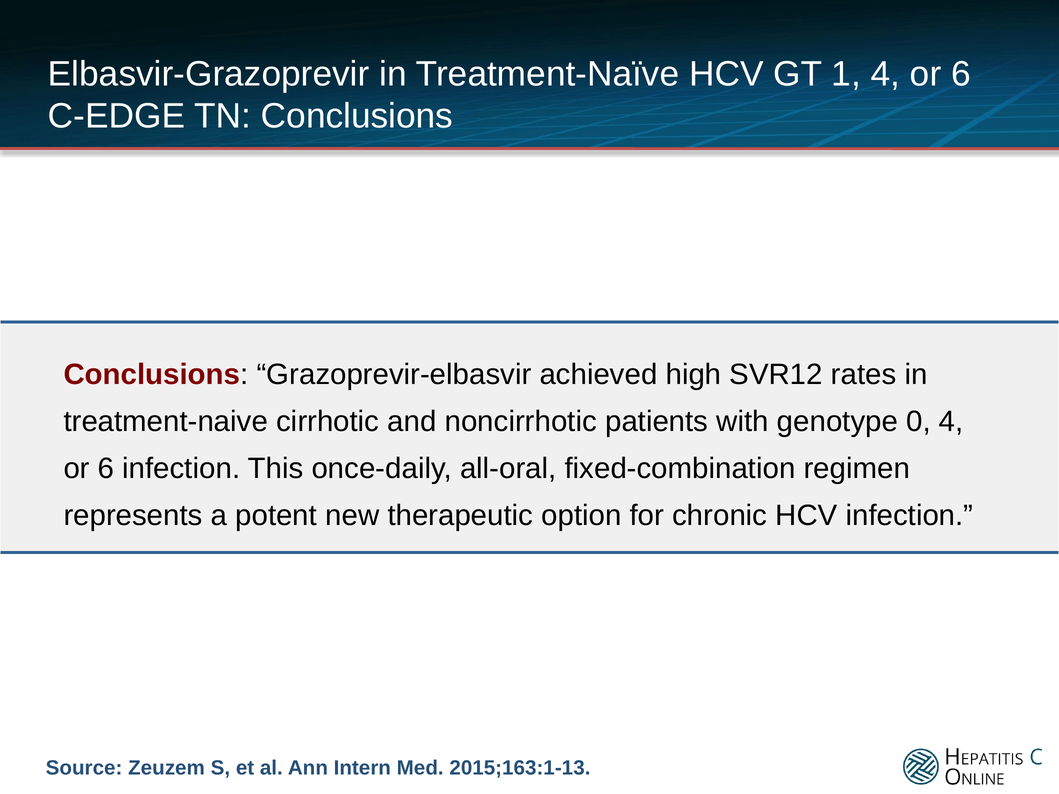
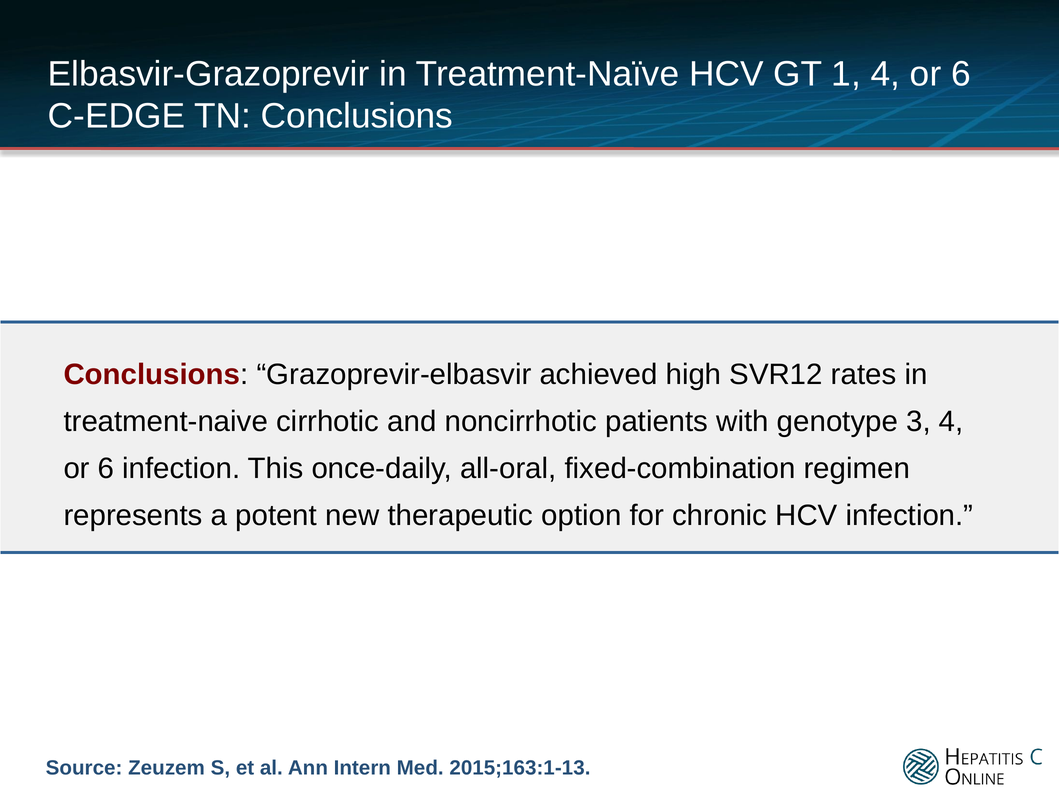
0: 0 -> 3
